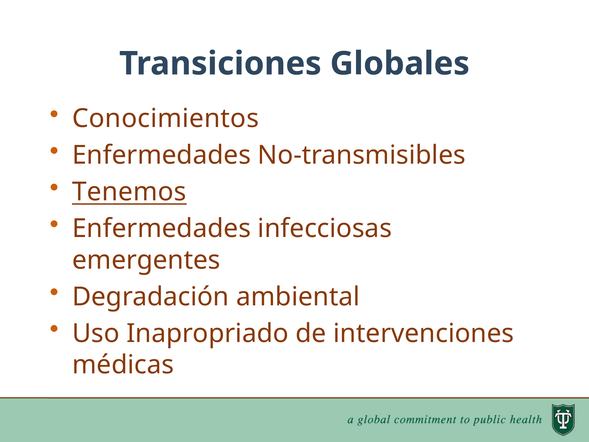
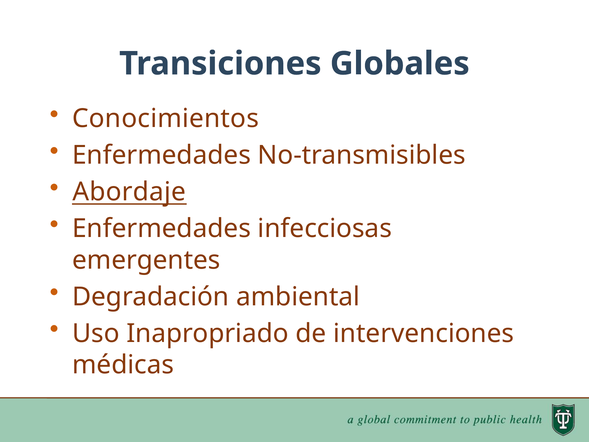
Tenemos: Tenemos -> Abordaje
